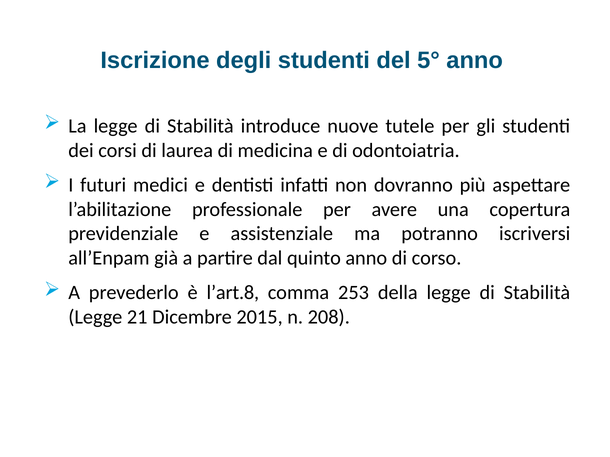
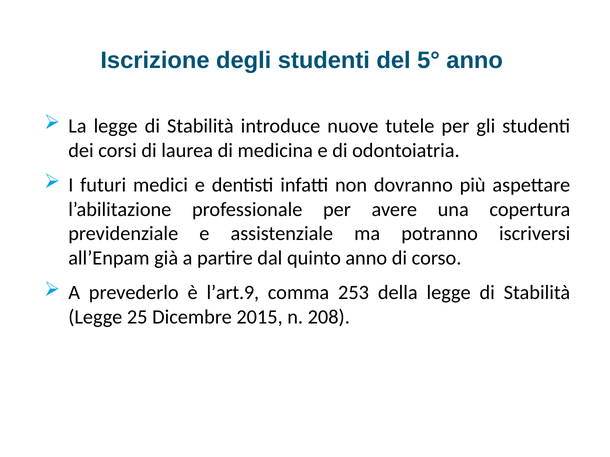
l’art.8: l’art.8 -> l’art.9
21: 21 -> 25
